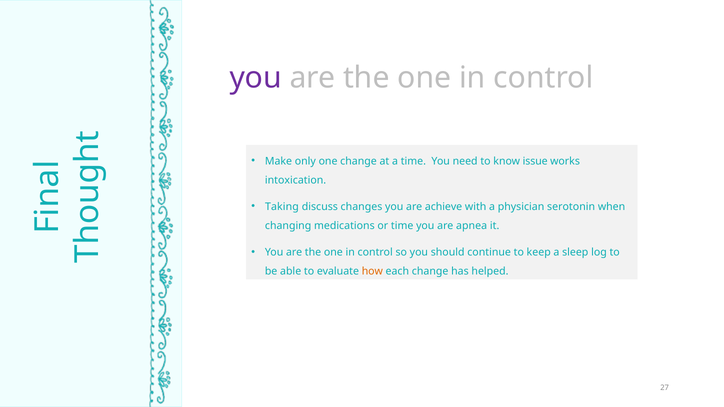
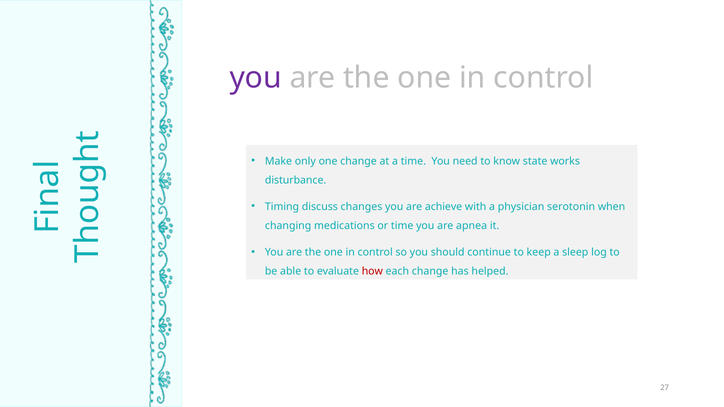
issue: issue -> state
intoxication: intoxication -> disturbance
Taking: Taking -> Timing
how colour: orange -> red
